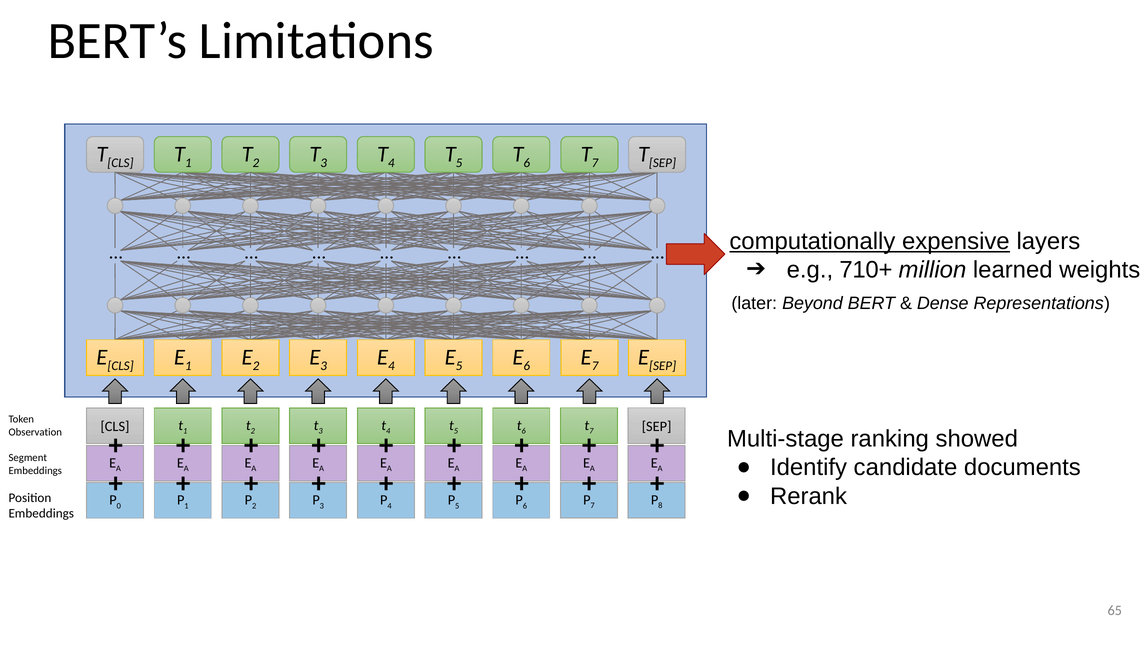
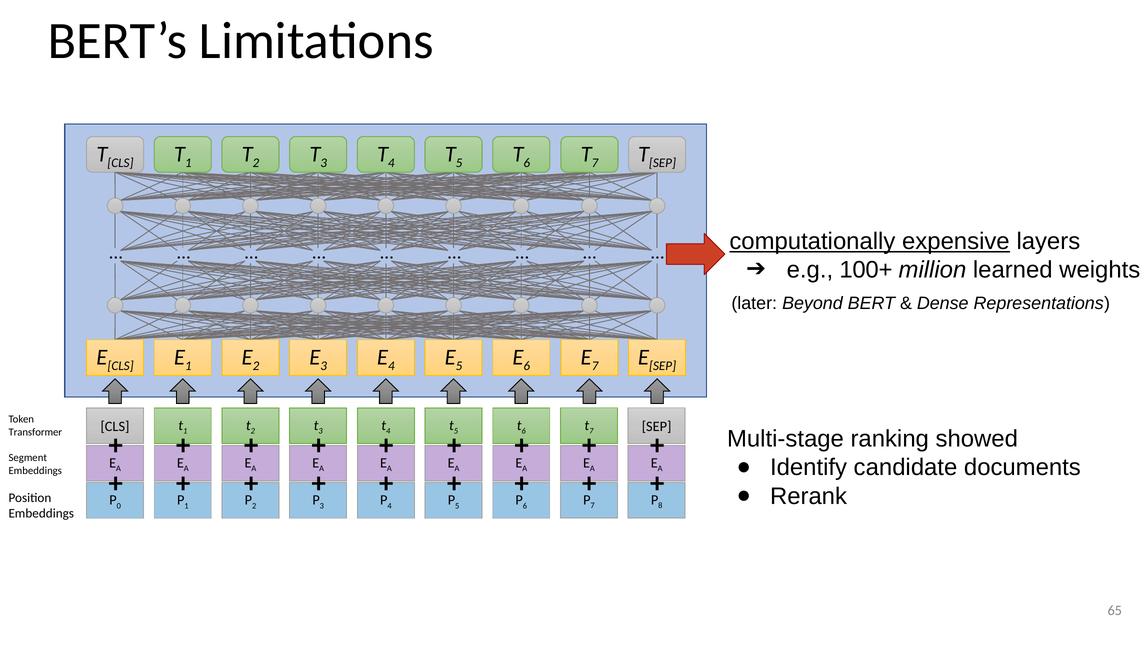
710+: 710+ -> 100+
Observation: Observation -> Transformer
